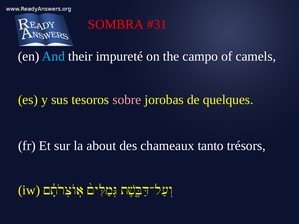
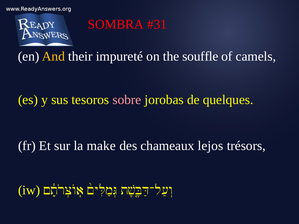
And colour: light blue -> yellow
campo: campo -> souffle
about: about -> make
tanto: tanto -> lejos
